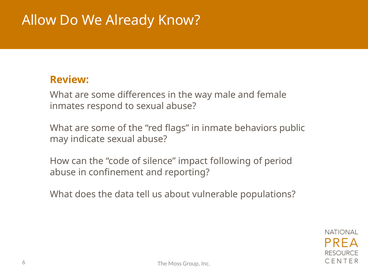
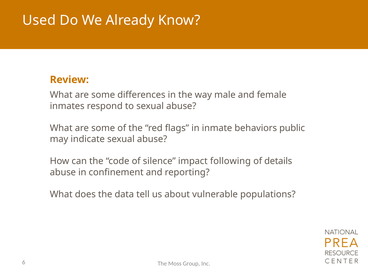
Allow: Allow -> Used
period: period -> details
